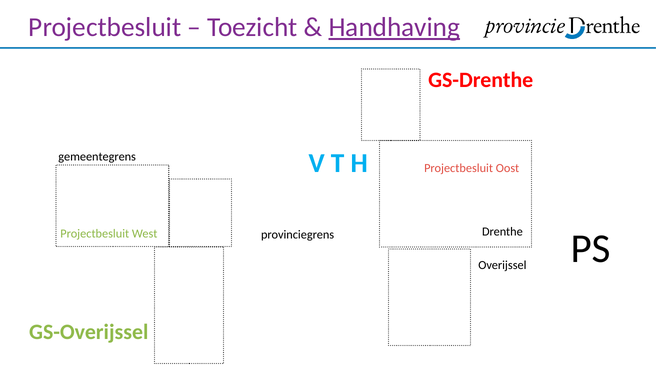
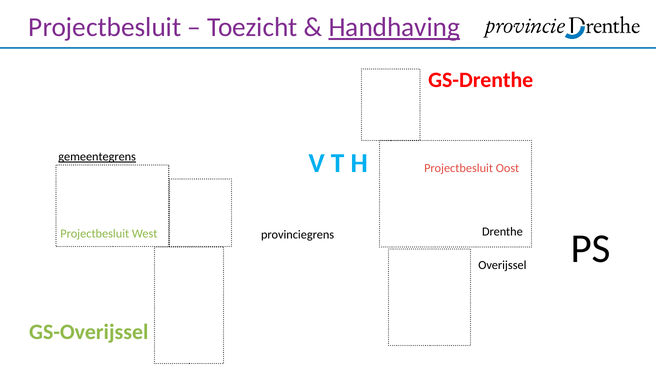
gemeentegrens underline: none -> present
